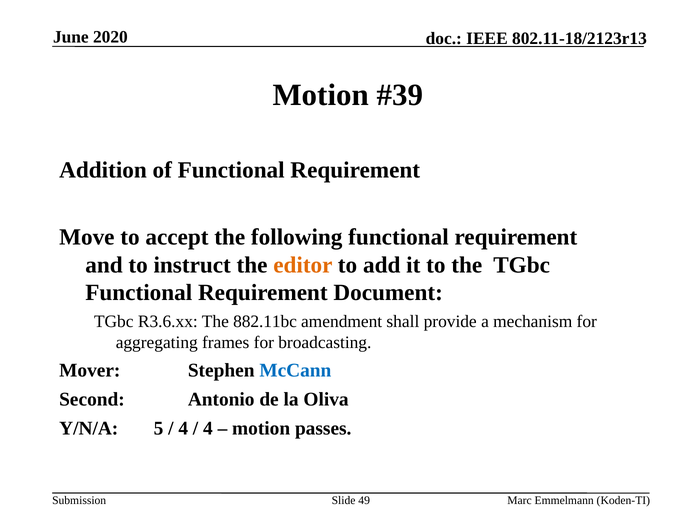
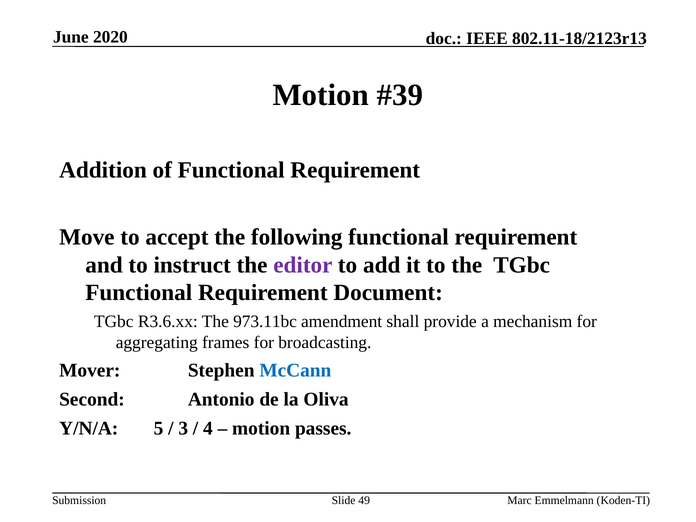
editor colour: orange -> purple
882.11bc: 882.11bc -> 973.11bc
4 at (183, 429): 4 -> 3
